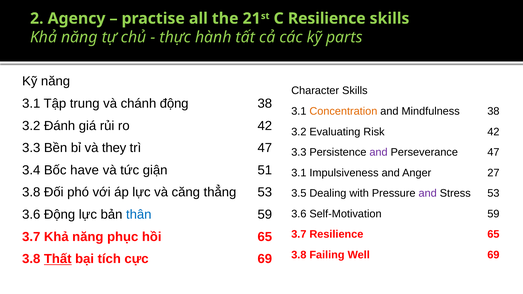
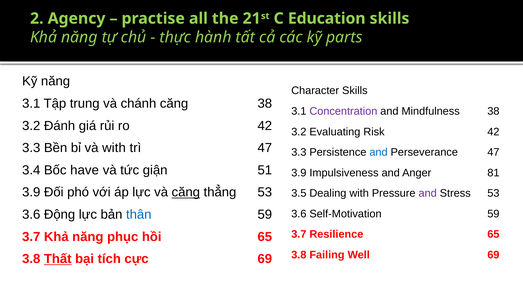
C Resilience: Resilience -> Education
chánh động: động -> căng
Concentration colour: orange -> purple
và they: they -> with
and at (379, 152) colour: purple -> blue
3.1 at (299, 173): 3.1 -> 3.9
27: 27 -> 81
3.8 at (31, 192): 3.8 -> 3.9
căng at (186, 192) underline: none -> present
